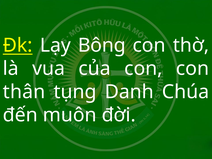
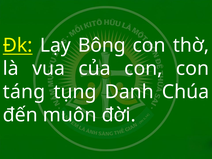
thân: thân -> táng
